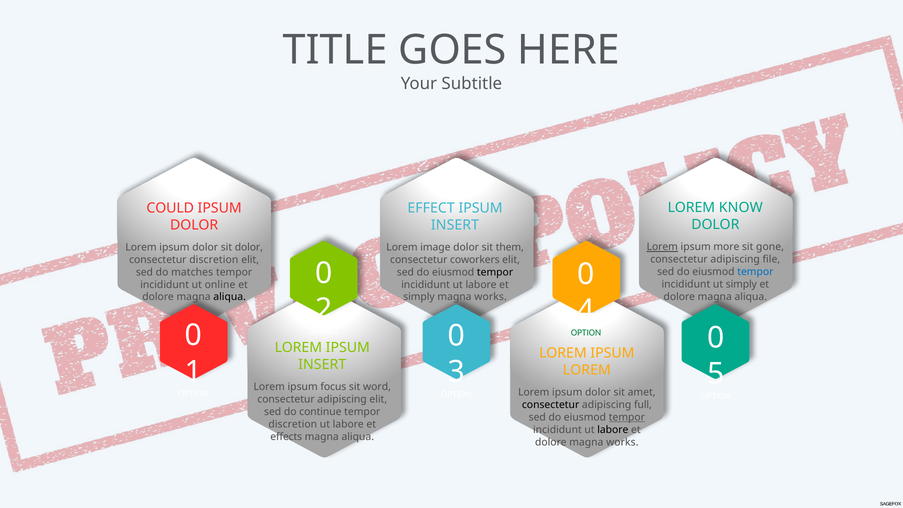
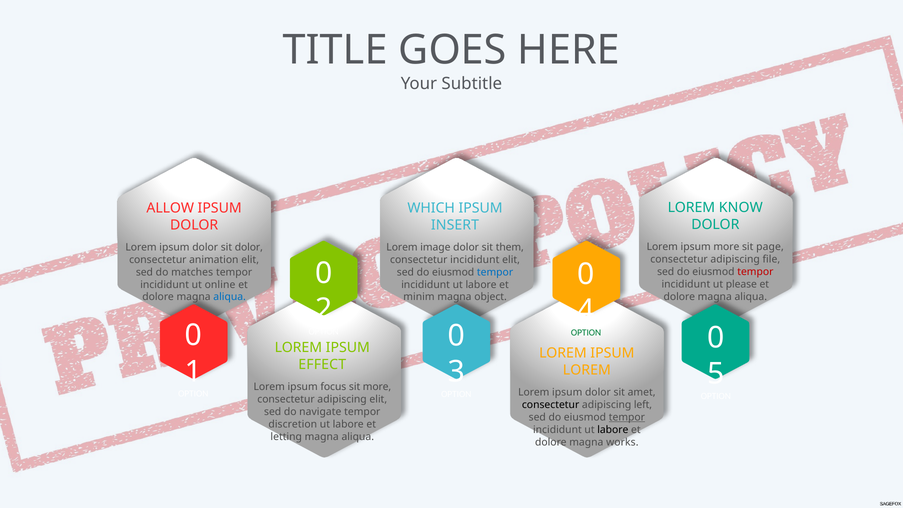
COULD: COULD -> ALLOW
EFFECT: EFFECT -> WHICH
Lorem at (662, 247) underline: present -> none
gone: gone -> page
consectetur discretion: discretion -> animation
consectetur coworkers: coworkers -> incididunt
tempor at (755, 272) colour: blue -> red
tempor at (495, 272) colour: black -> blue
ut simply: simply -> please
aliqua at (230, 297) colour: black -> blue
simply at (419, 297): simply -> minim
works at (491, 297): works -> object
INSERT at (322, 365): INSERT -> EFFECT
sit word: word -> more
full: full -> left
continue: continue -> navigate
effects: effects -> letting
